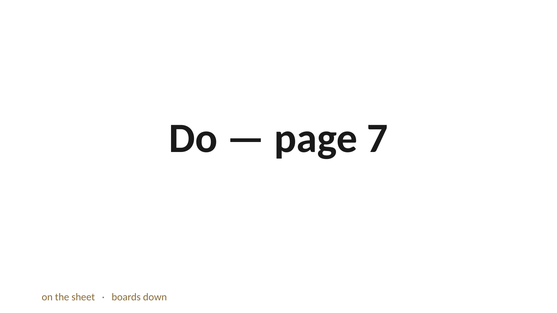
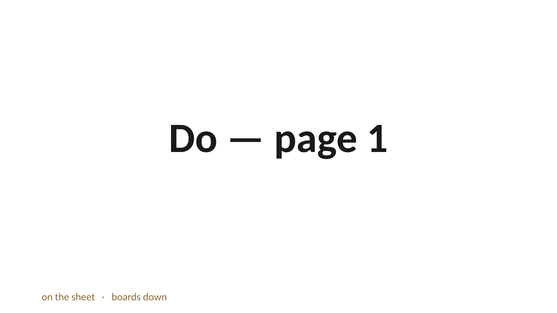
7: 7 -> 1
